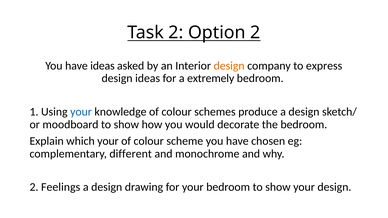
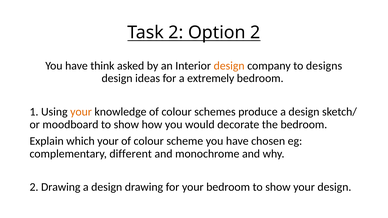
have ideas: ideas -> think
express: express -> designs
your at (81, 112) colour: blue -> orange
2 Feelings: Feelings -> Drawing
